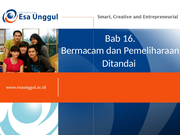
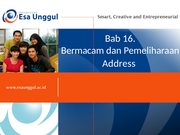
Ditandai: Ditandai -> Address
